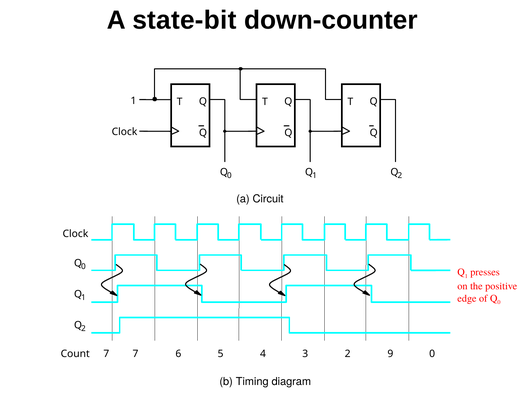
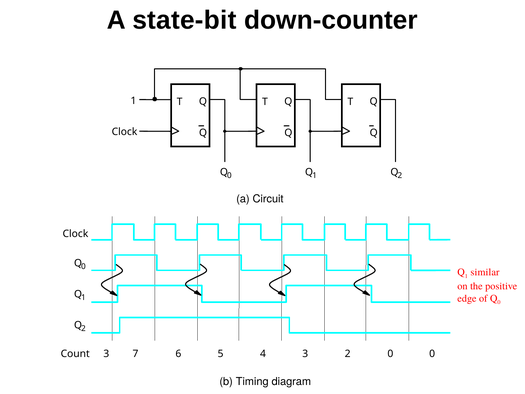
presses: presses -> similar
Count 7: 7 -> 3
2 9: 9 -> 0
